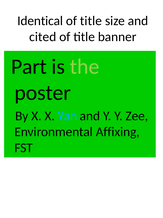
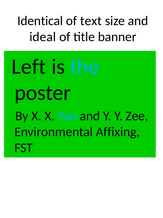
title at (91, 21): title -> text
cited: cited -> ideal
Part: Part -> Left
the colour: light green -> light blue
